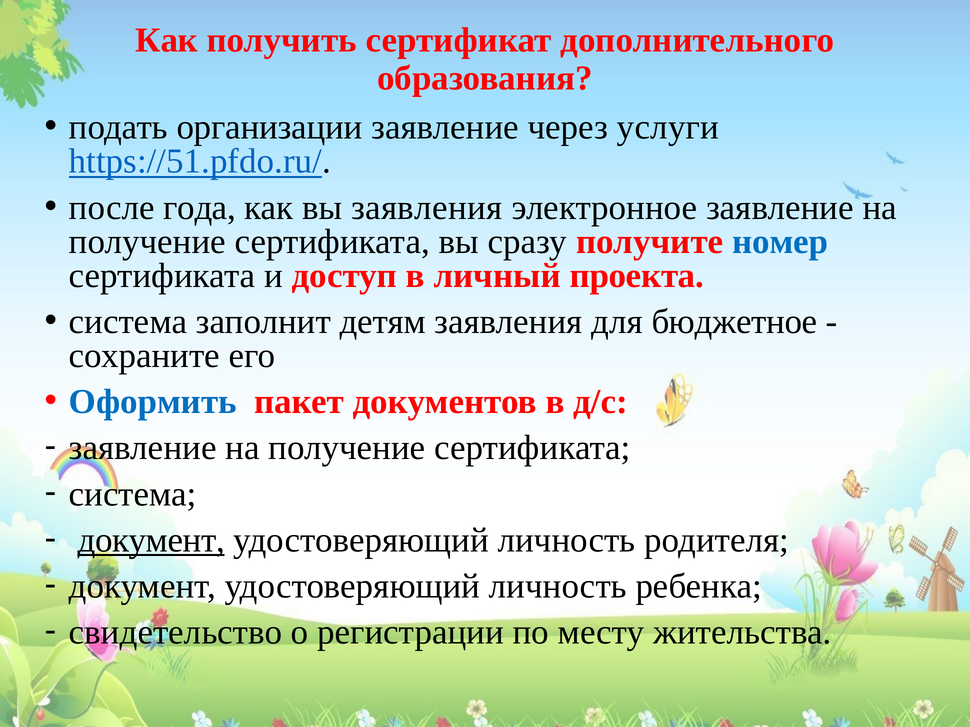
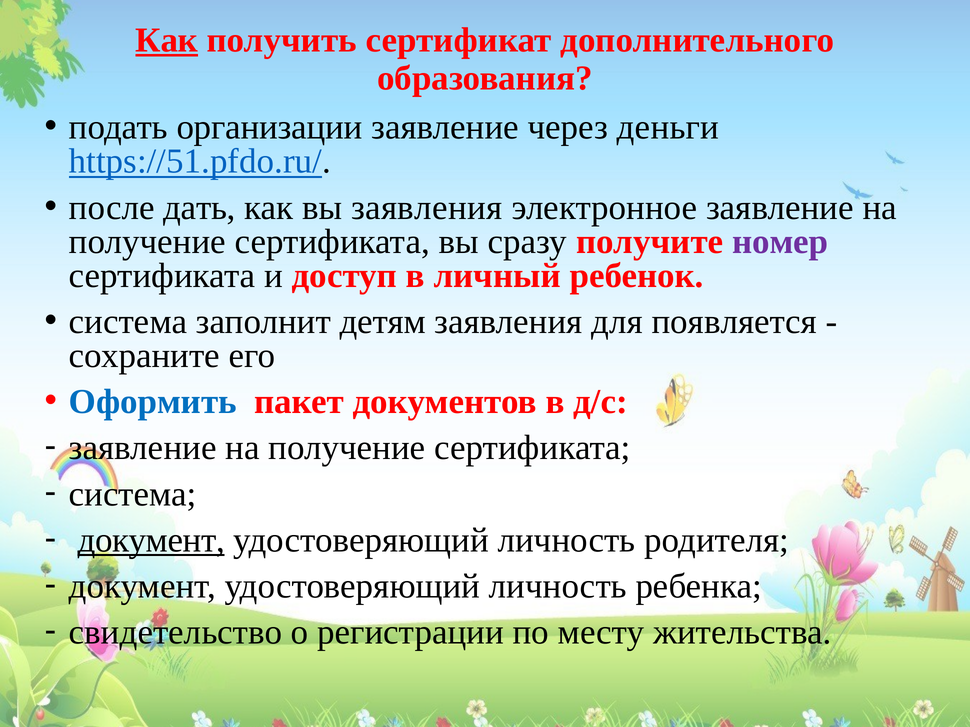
Как at (167, 40) underline: none -> present
услуги: услуги -> деньги
года: года -> дать
номер colour: blue -> purple
проекта: проекта -> ребенок
бюджетное: бюджетное -> появляется
